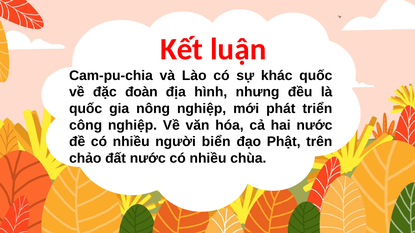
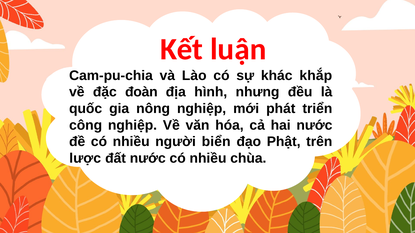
khác quốc: quốc -> khắp
chảo: chảo -> lược
